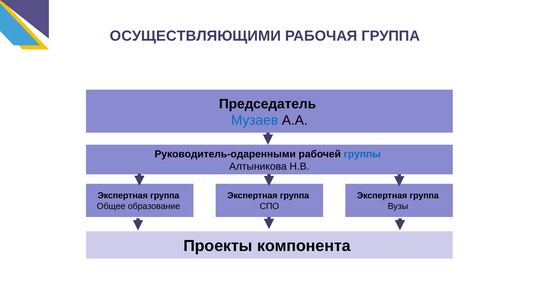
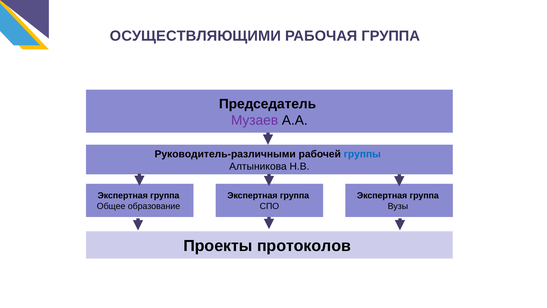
Музаев colour: blue -> purple
Руководитель-одаренными: Руководитель-одаренными -> Руководитель-различными
компонента: компонента -> протоколов
